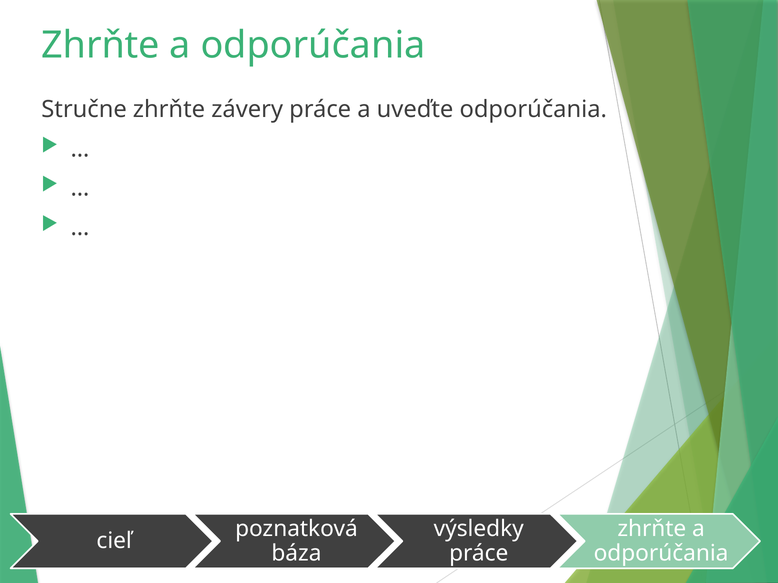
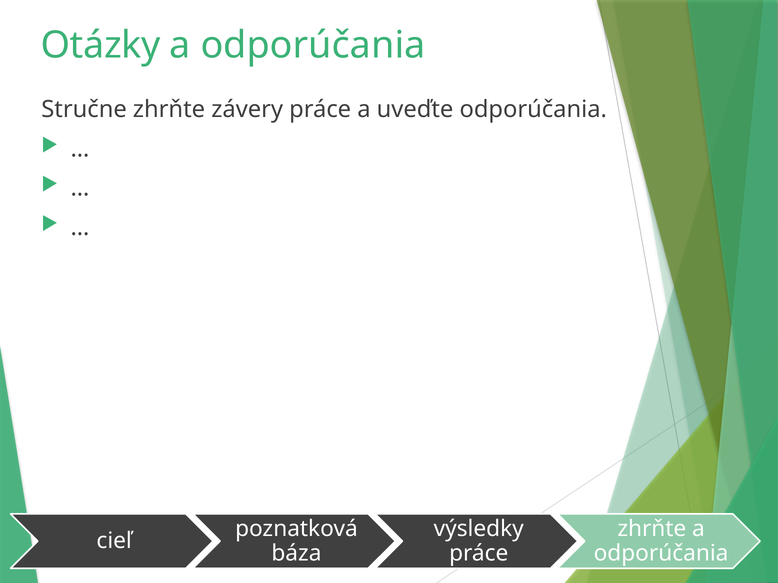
Zhrňte at (101, 45): Zhrňte -> Otázky
